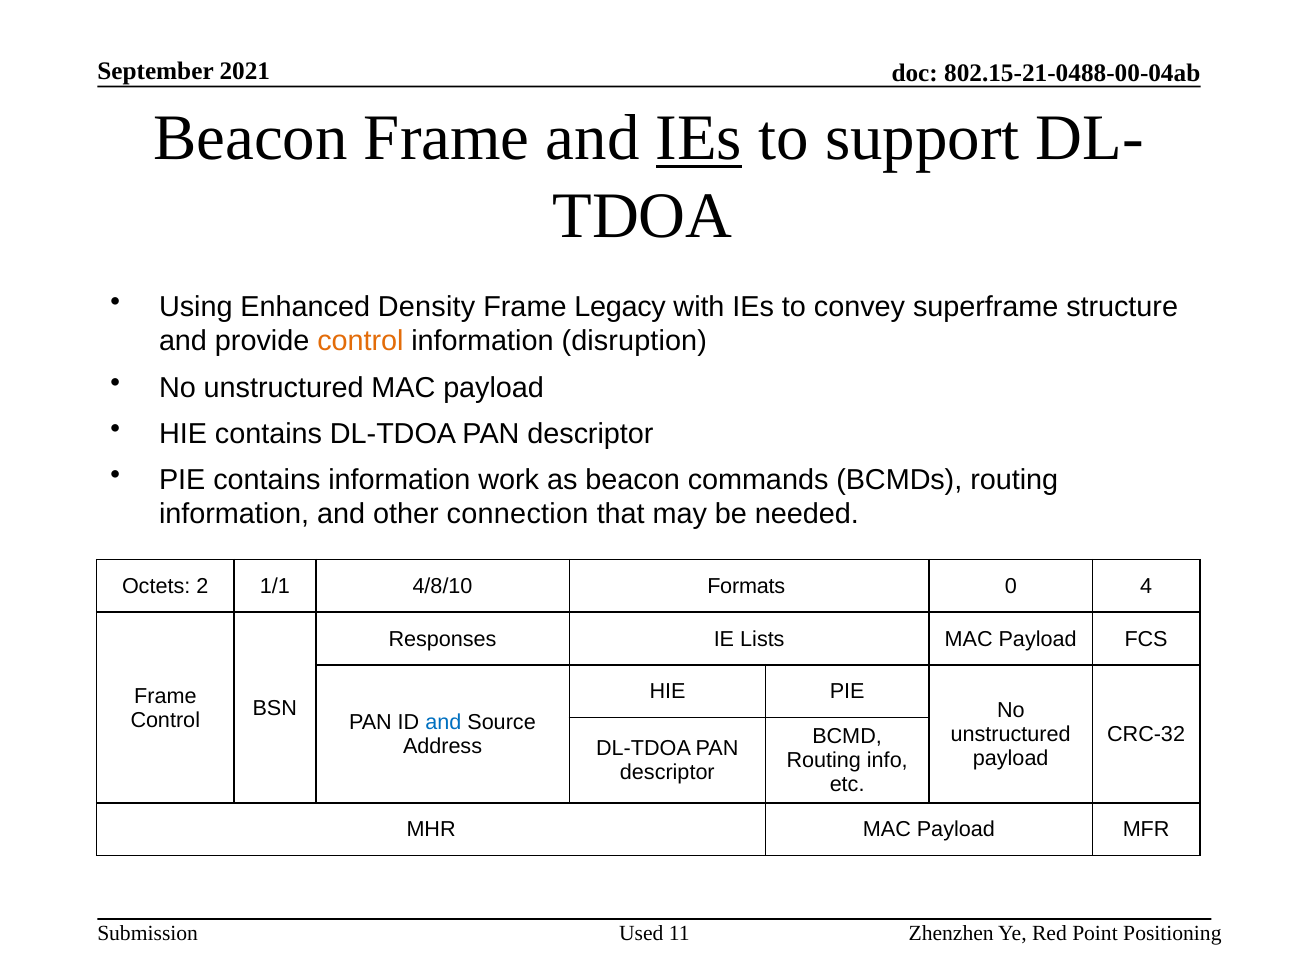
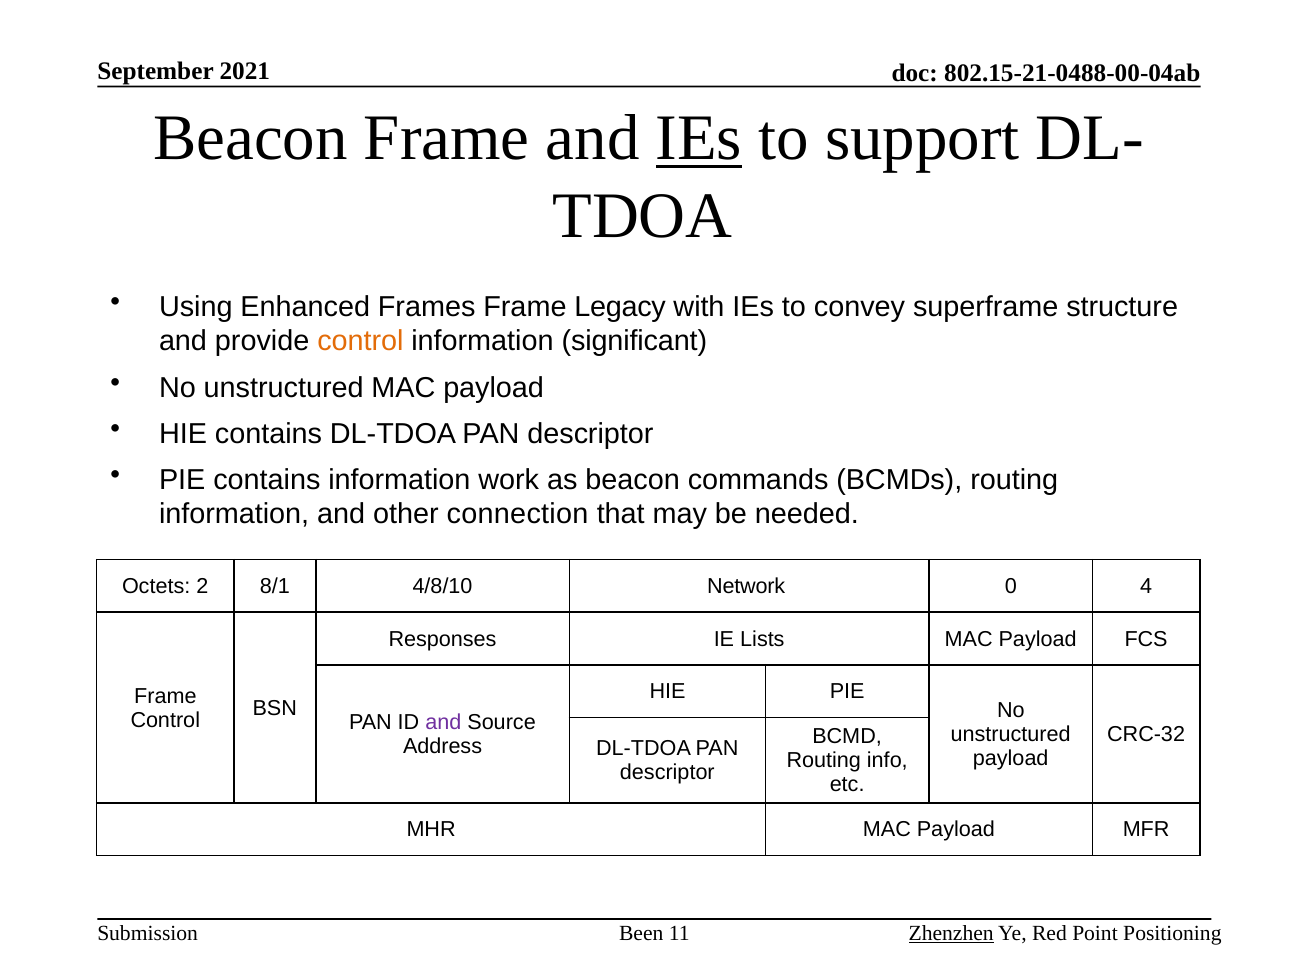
Density: Density -> Frames
disruption: disruption -> significant
1/1: 1/1 -> 8/1
Formats: Formats -> Network
and at (443, 723) colour: blue -> purple
Zhenzhen underline: none -> present
Used: Used -> Been
